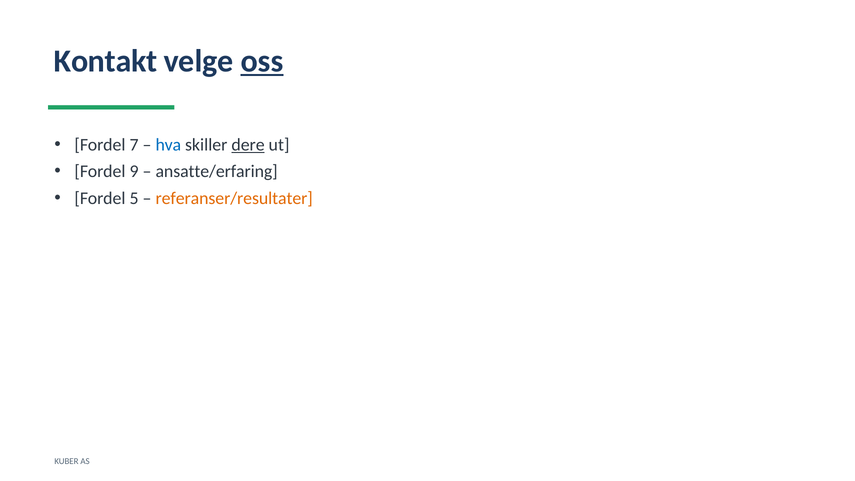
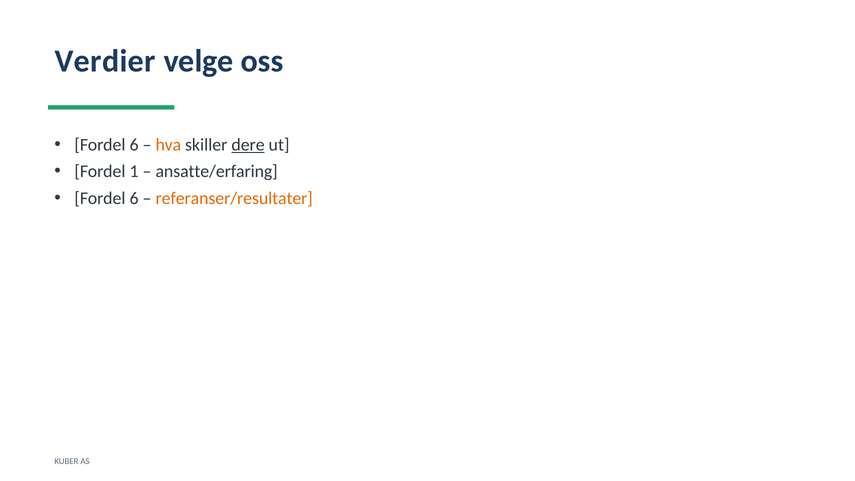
Kontakt: Kontakt -> Verdier
oss underline: present -> none
7 at (134, 145): 7 -> 6
hva colour: blue -> orange
9: 9 -> 1
5 at (134, 198): 5 -> 6
